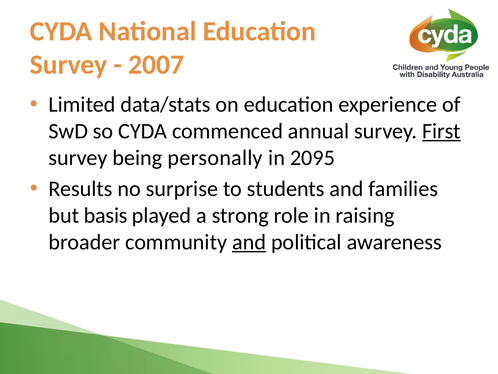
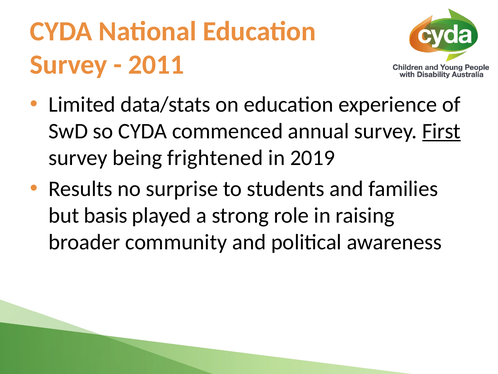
2007: 2007 -> 2011
personally: personally -> frightened
2095: 2095 -> 2019
and at (249, 242) underline: present -> none
